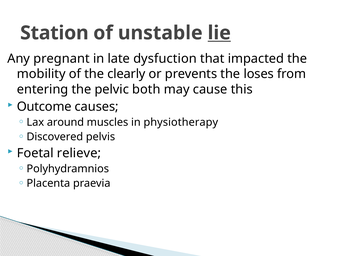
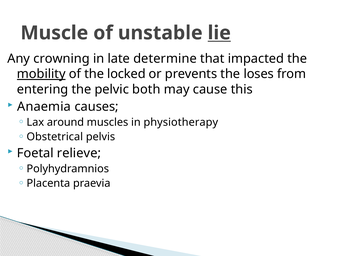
Station: Station -> Muscle
pregnant: pregnant -> crowning
dysfuction: dysfuction -> determine
mobility underline: none -> present
clearly: clearly -> locked
Outcome: Outcome -> Anaemia
Discovered: Discovered -> Obstetrical
